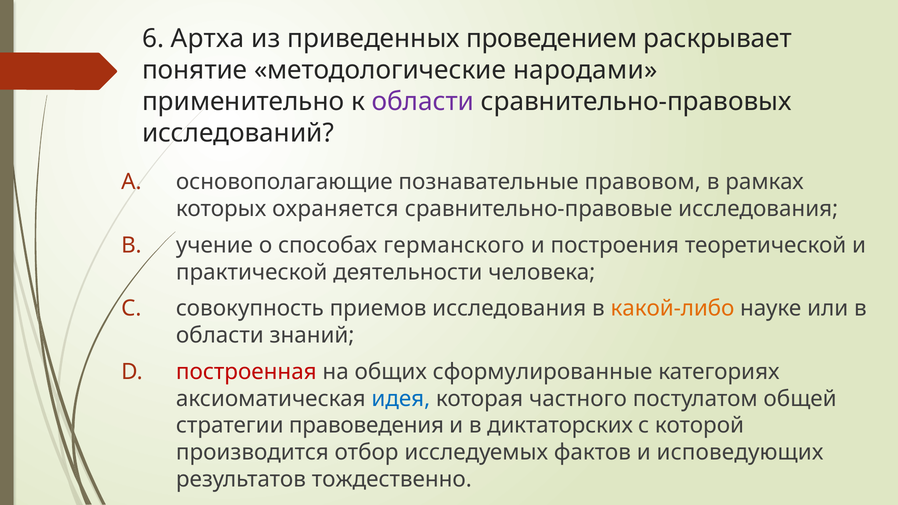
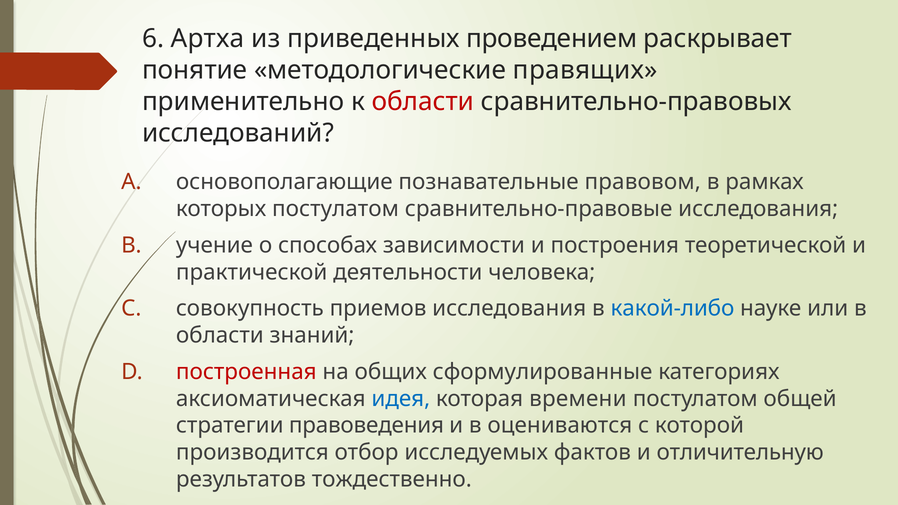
народами: народами -> правящих
области at (423, 102) colour: purple -> red
которых охраняется: охраняется -> постулатом
германского: германского -> зависимости
какой-либо colour: orange -> blue
частного: частного -> времени
диктаторских: диктаторских -> оцениваются
исповедующих: исповедующих -> отличительную
